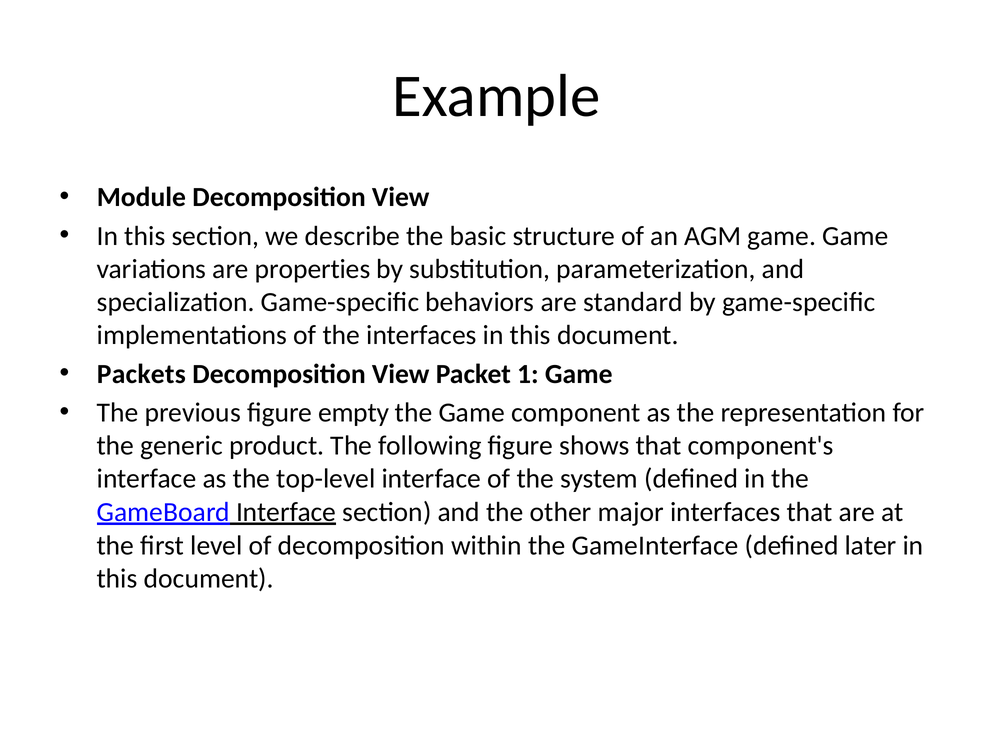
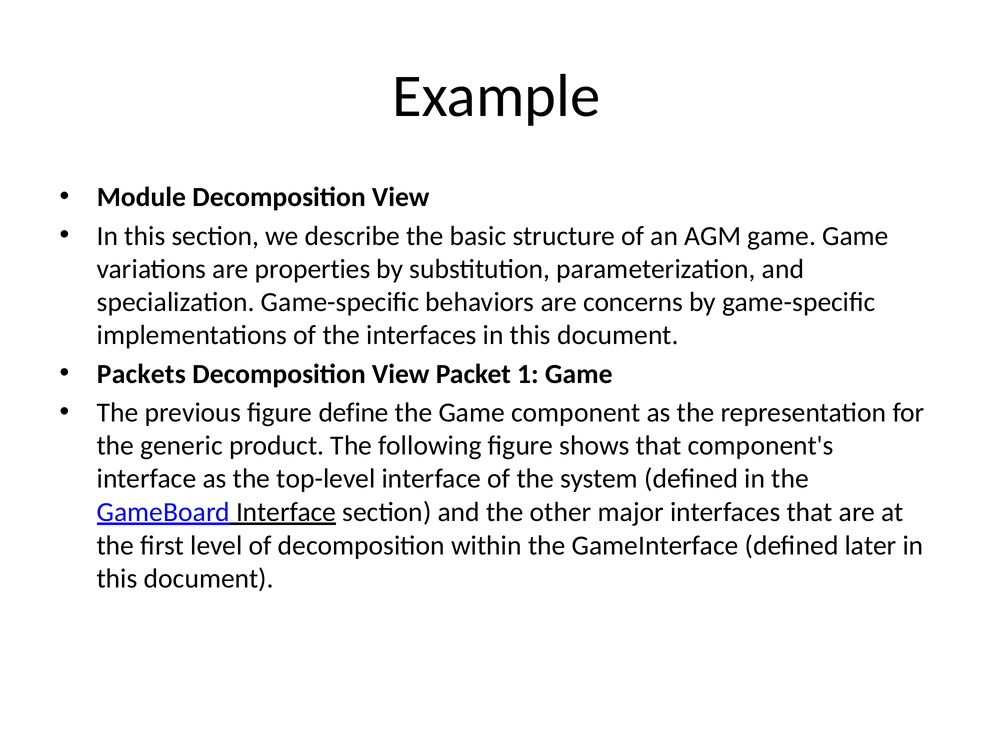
standard: standard -> concerns
empty: empty -> define
